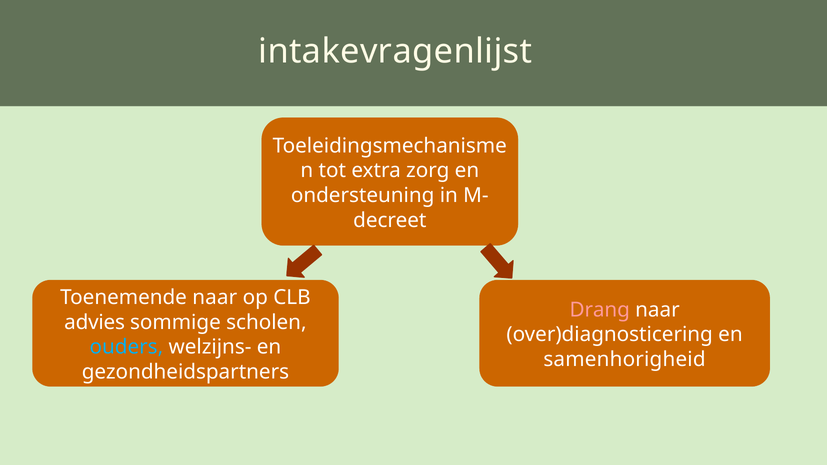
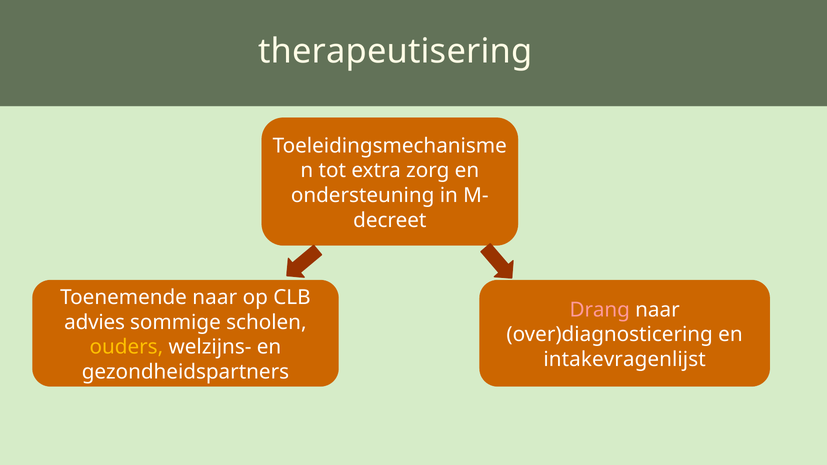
intakevragenlijst: intakevragenlijst -> therapeutisering
ouders colour: light blue -> yellow
samenhorigheid: samenhorigheid -> intakevragenlijst
